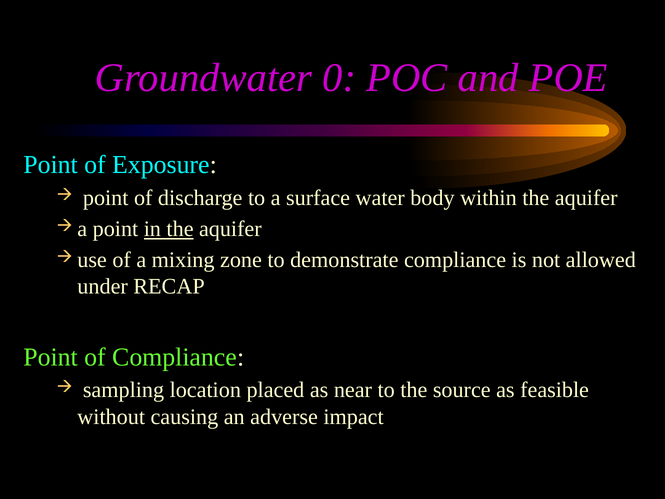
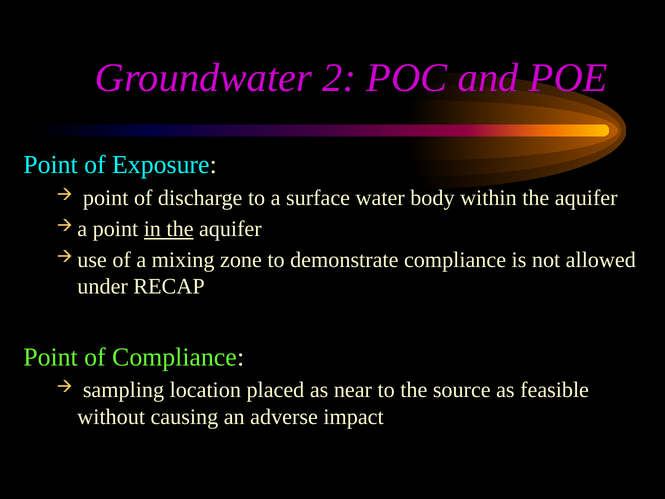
0: 0 -> 2
